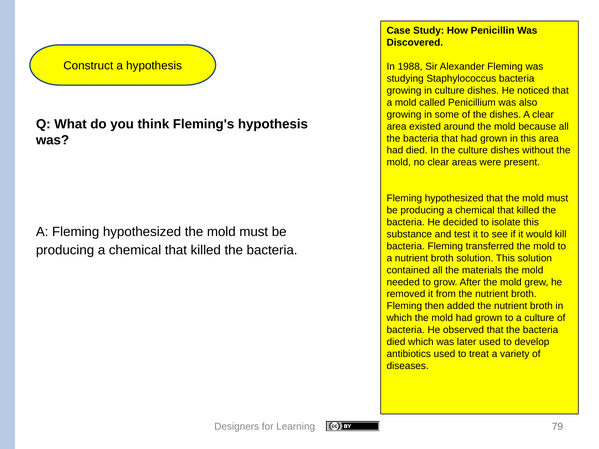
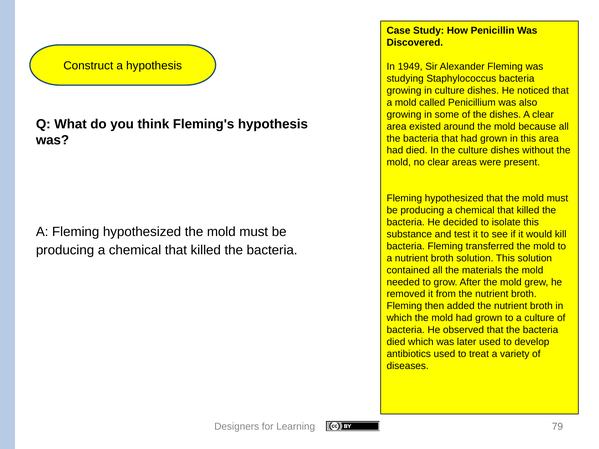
1988: 1988 -> 1949
